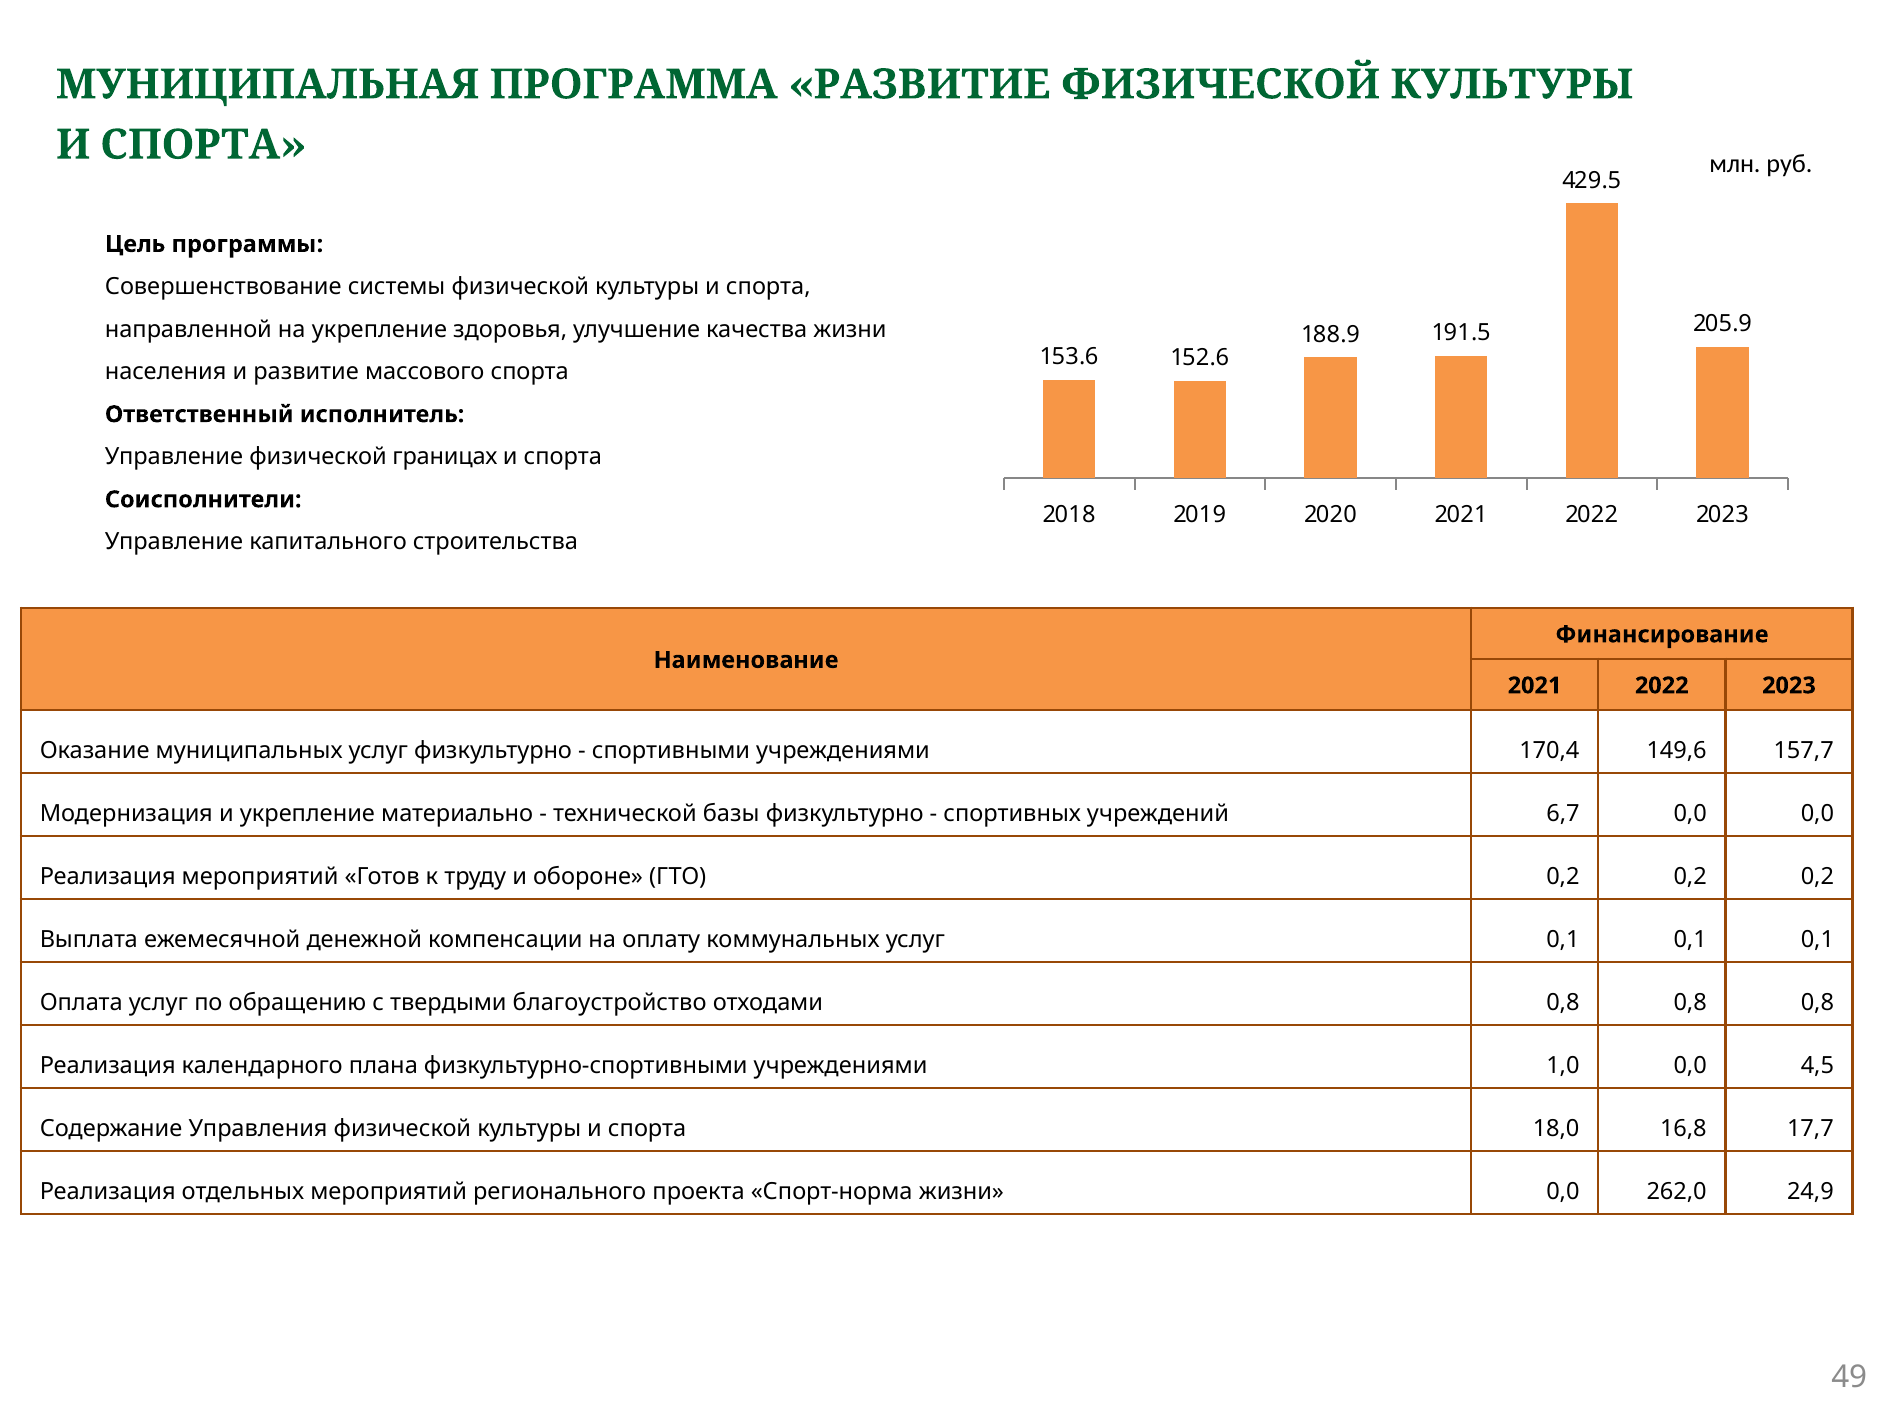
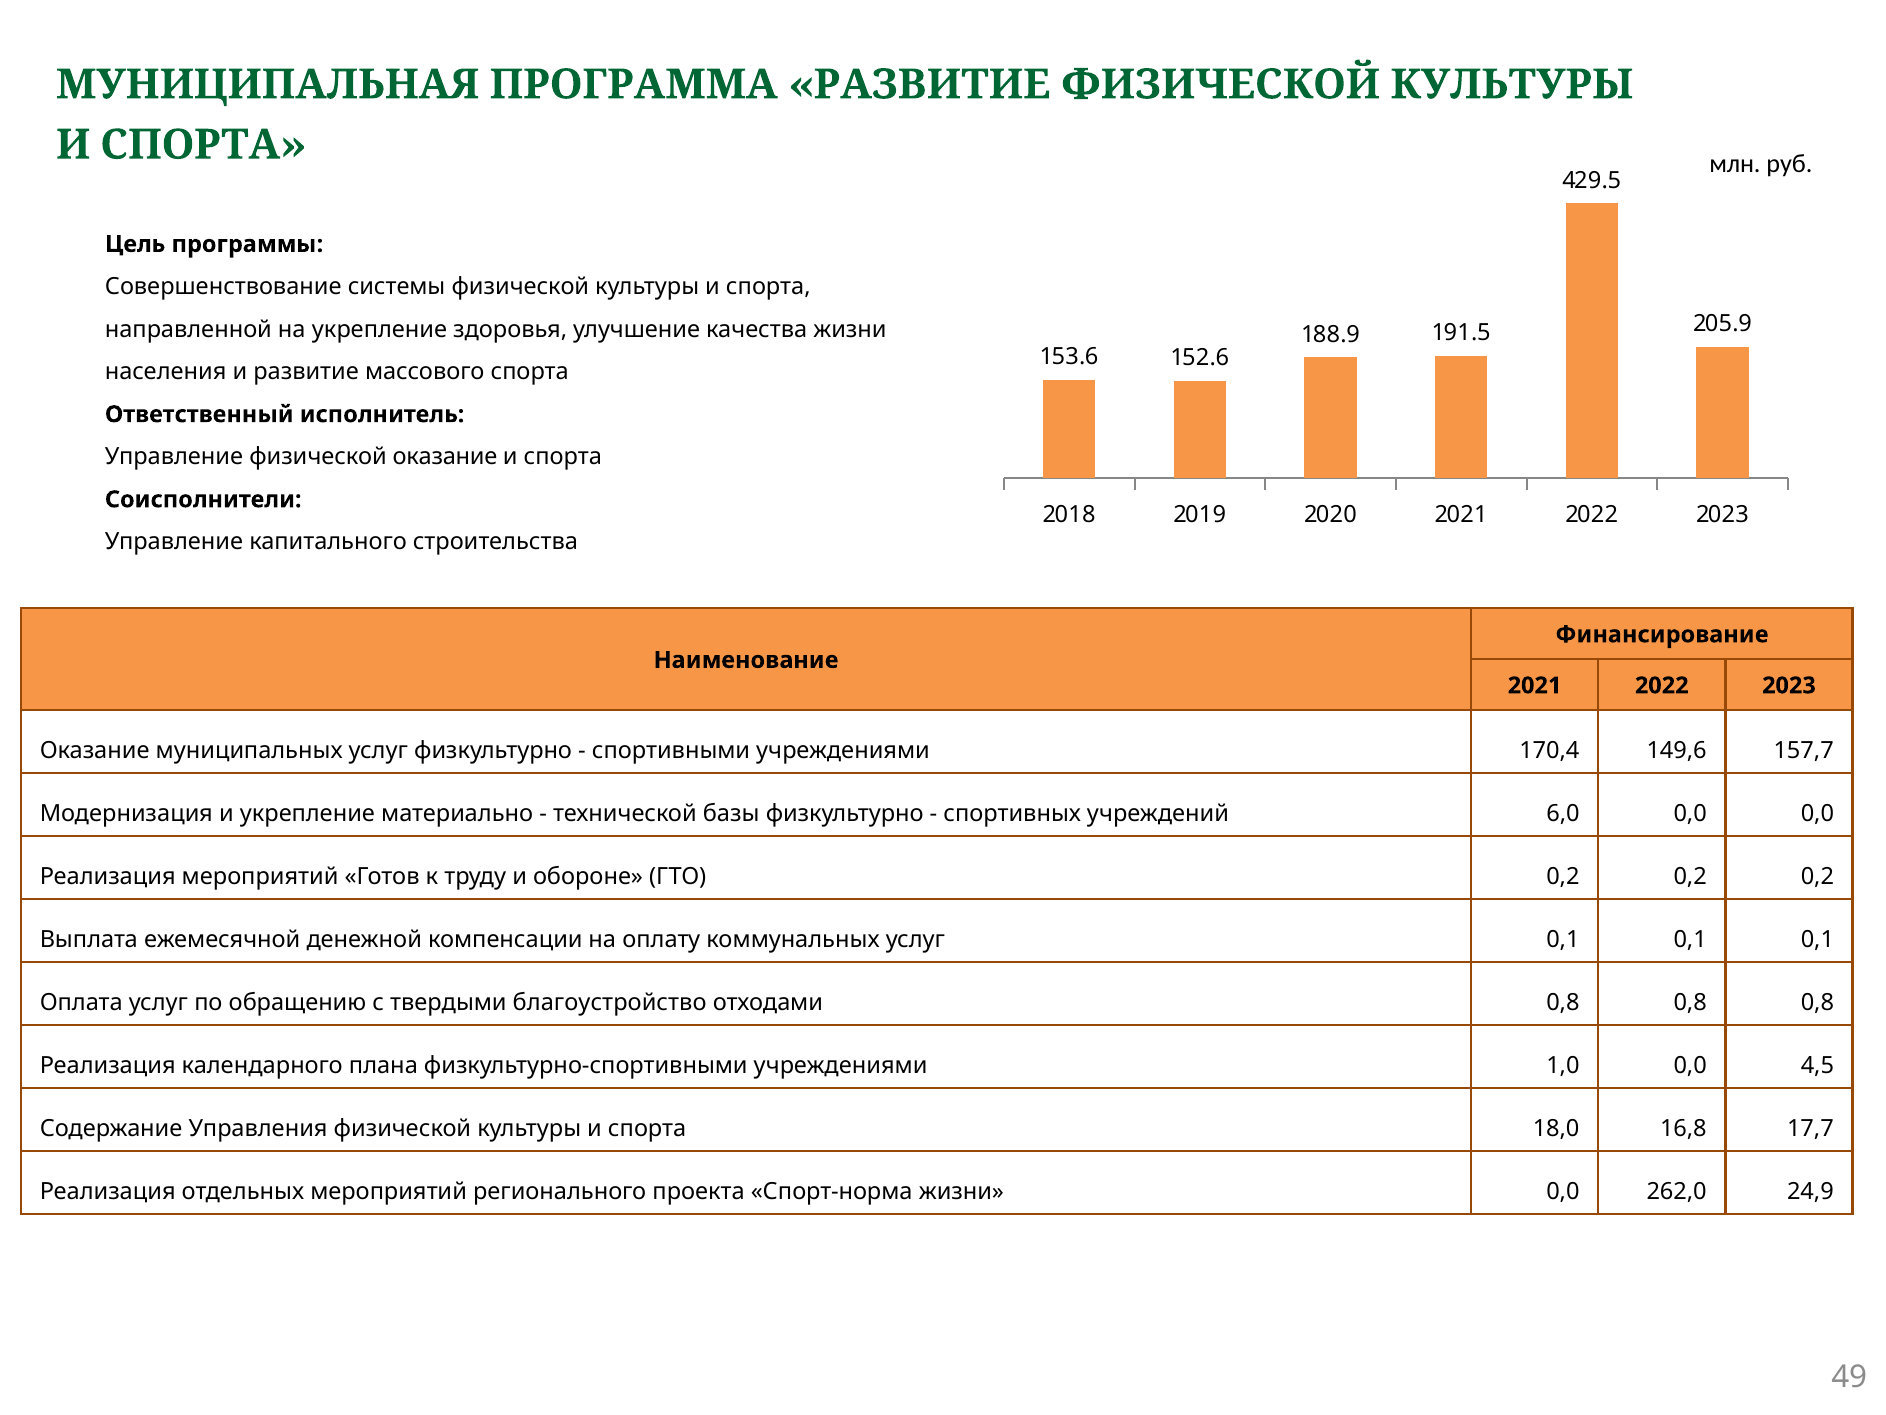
физической границах: границах -> оказание
6,7: 6,7 -> 6,0
